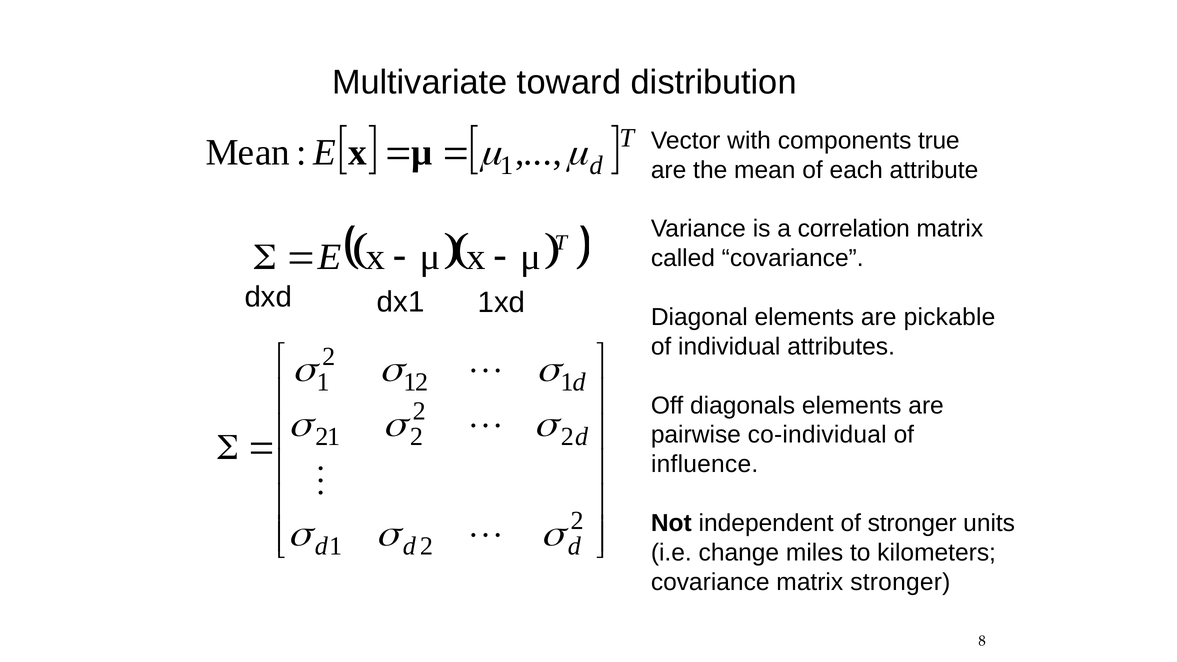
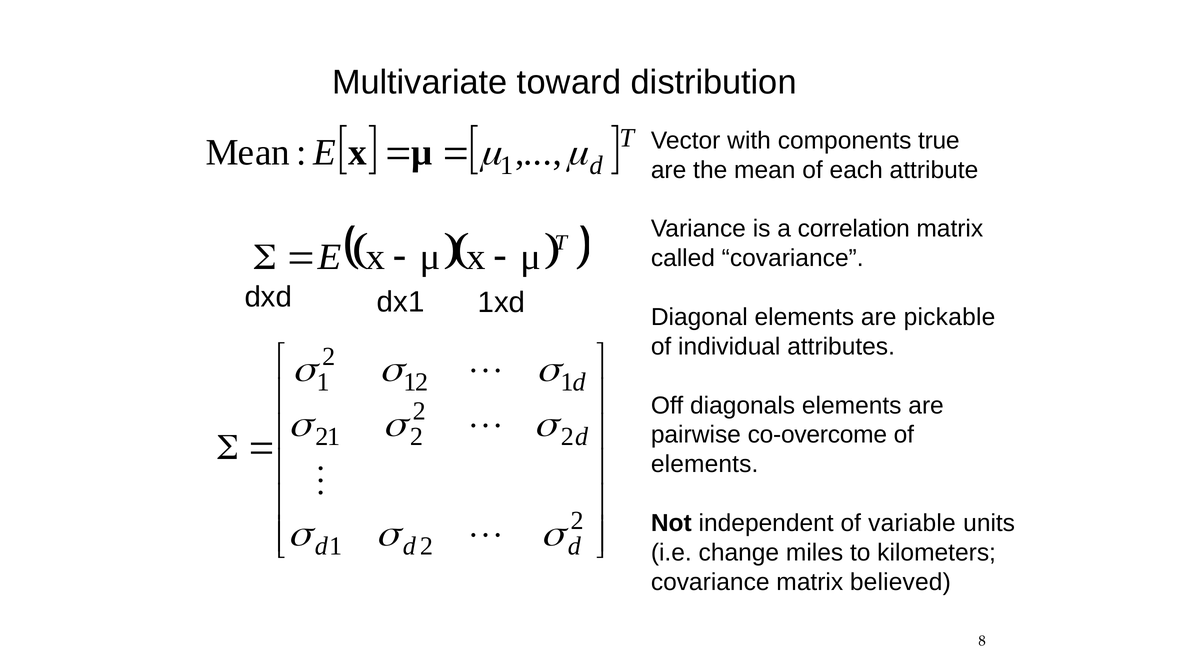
co-individual: co-individual -> co-overcome
influence at (705, 464): influence -> elements
of stronger: stronger -> variable
matrix stronger: stronger -> believed
